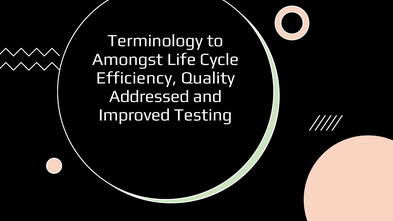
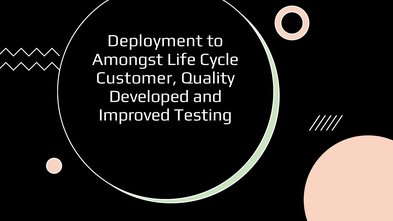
Terminology: Terminology -> Deployment
Efficiency: Efficiency -> Customer
Addressed: Addressed -> Developed
